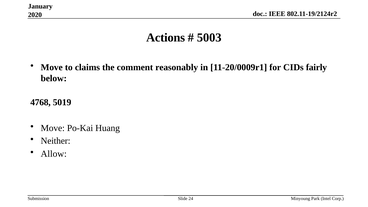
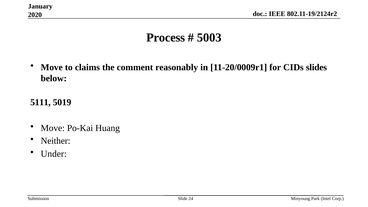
Actions: Actions -> Process
fairly: fairly -> slides
4768: 4768 -> 5111
Allow: Allow -> Under
